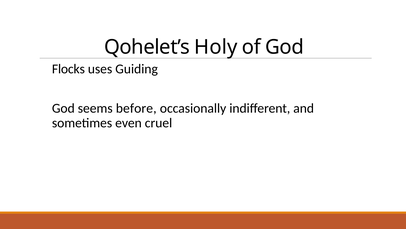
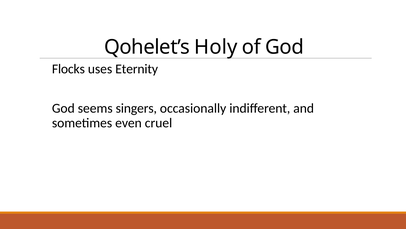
Guiding: Guiding -> Eternity
before: before -> singers
